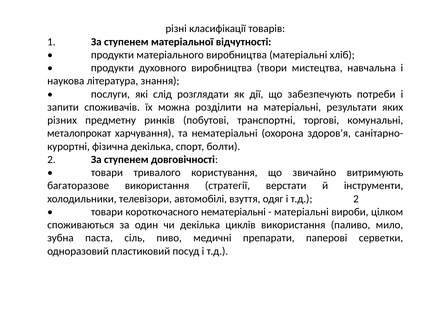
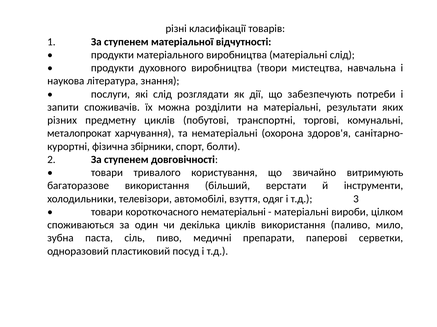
матеріальні хліб: хліб -> слід
предметну ринків: ринків -> циклів
фізична декілька: декілька -> збірники
стратегії: стратегії -> більший
т.д 2: 2 -> 3
